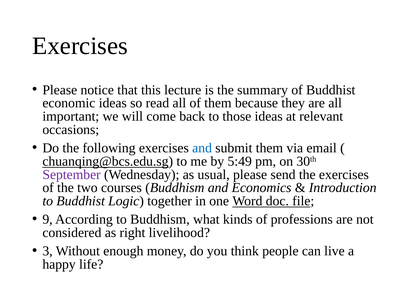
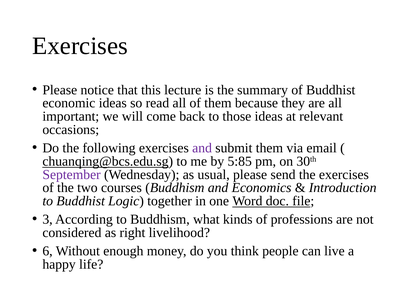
and at (202, 148) colour: blue -> purple
5:49: 5:49 -> 5:85
9: 9 -> 3
3: 3 -> 6
